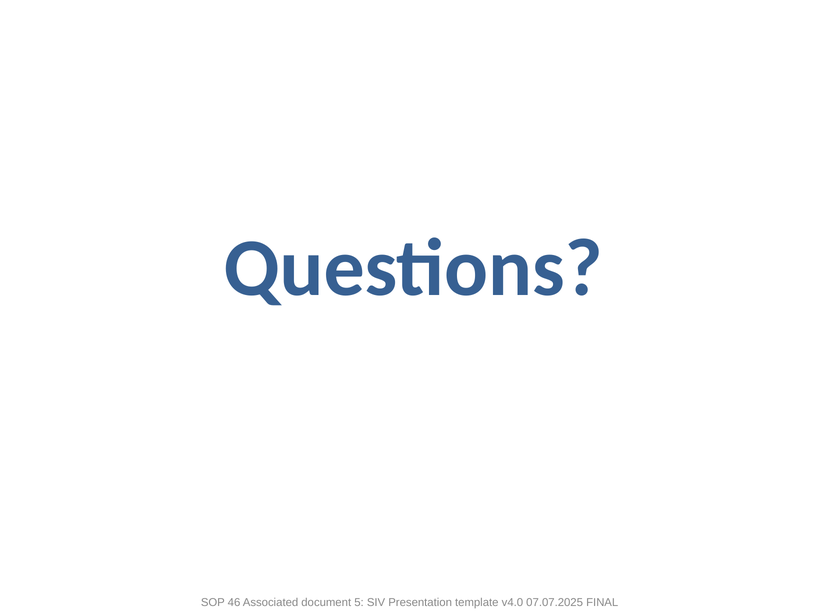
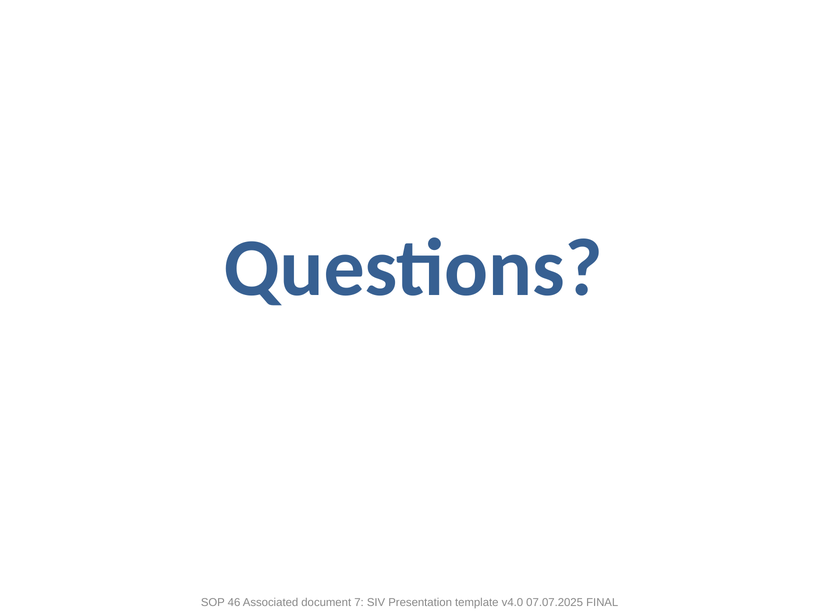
5: 5 -> 7
